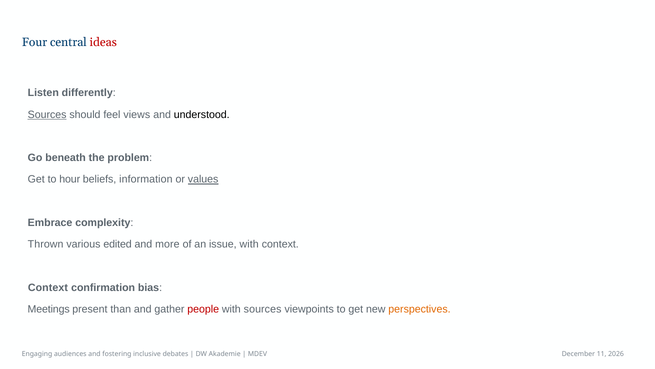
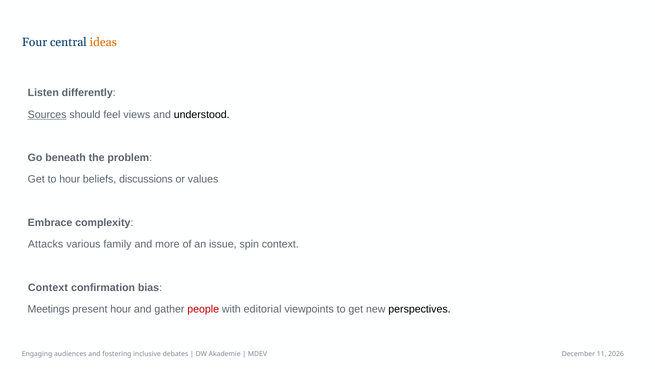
ideas colour: red -> orange
information: information -> discussions
values underline: present -> none
Thrown: Thrown -> Attacks
edited: edited -> family
issue with: with -> spin
present than: than -> hour
with sources: sources -> editorial
perspectives colour: orange -> black
